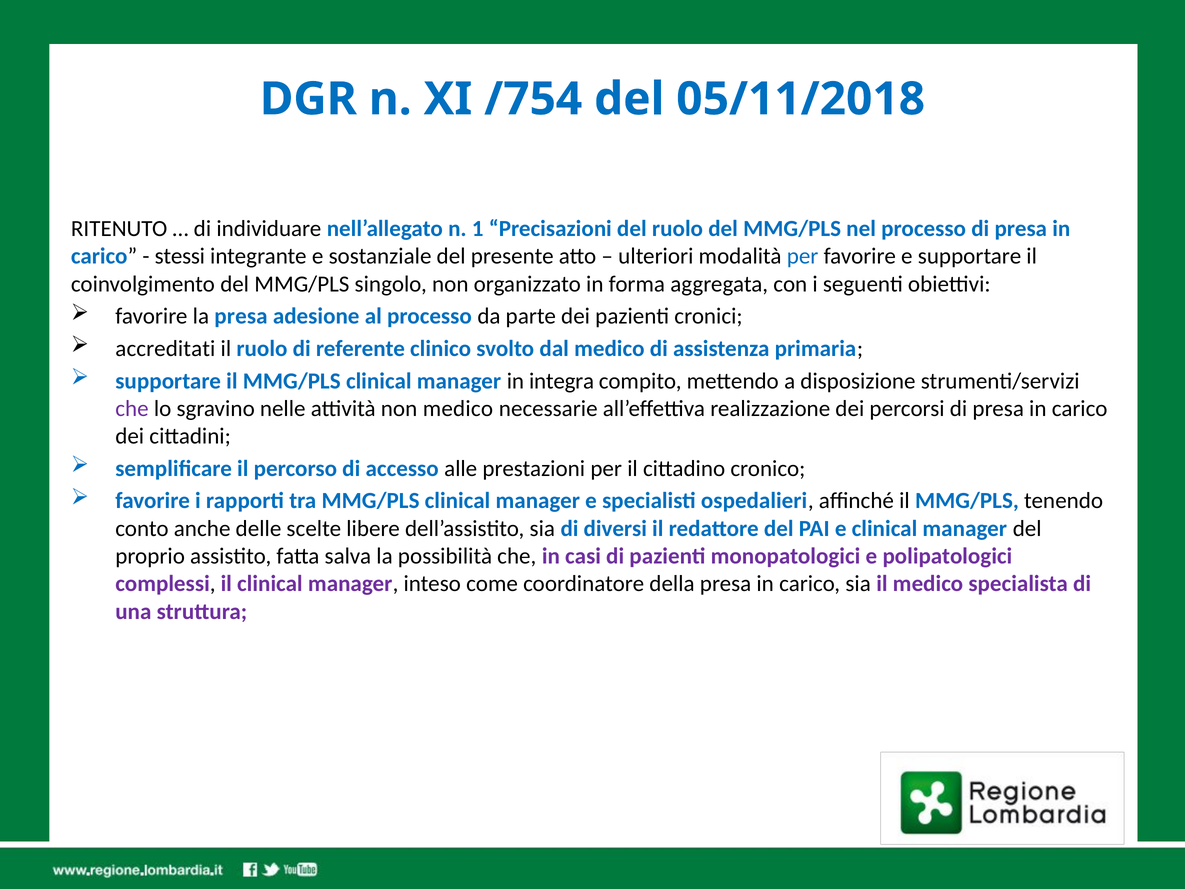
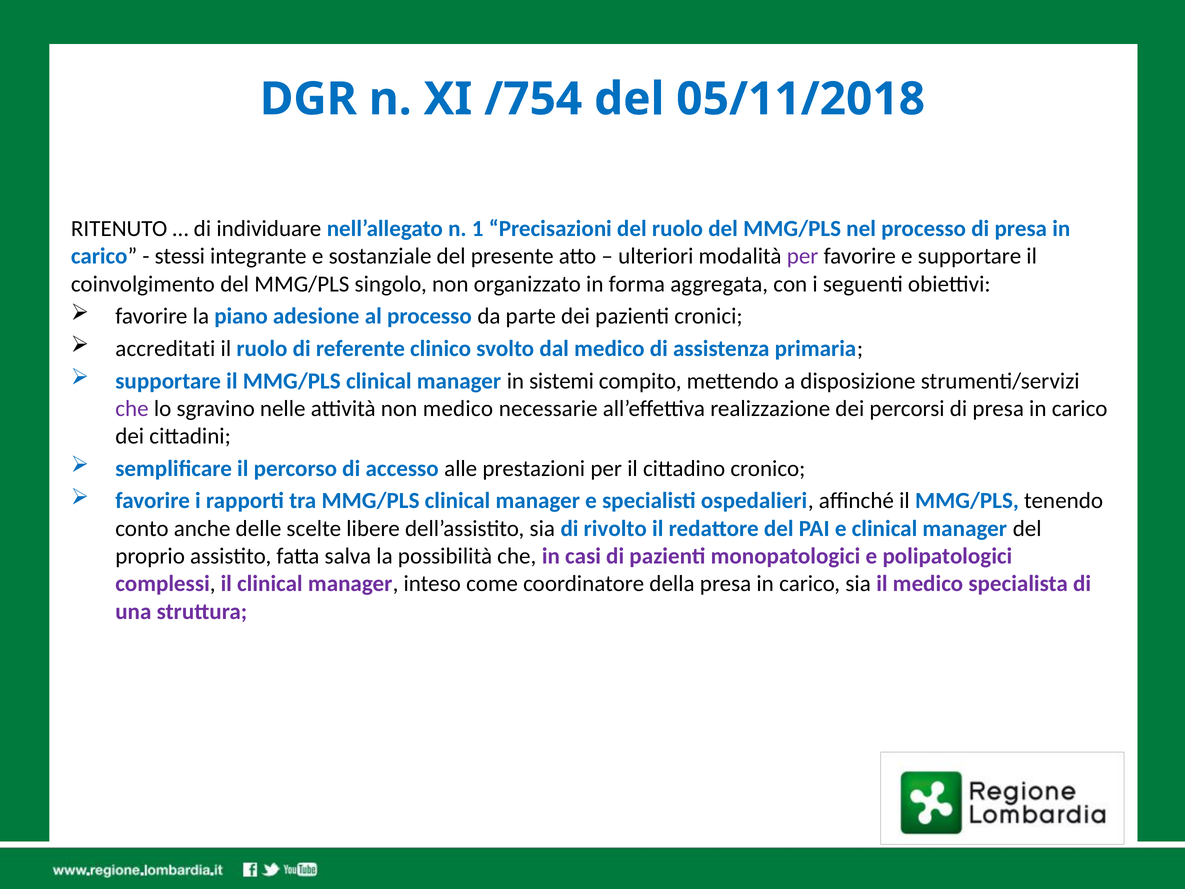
per at (803, 256) colour: blue -> purple
la presa: presa -> piano
integra: integra -> sistemi
diversi: diversi -> rivolto
